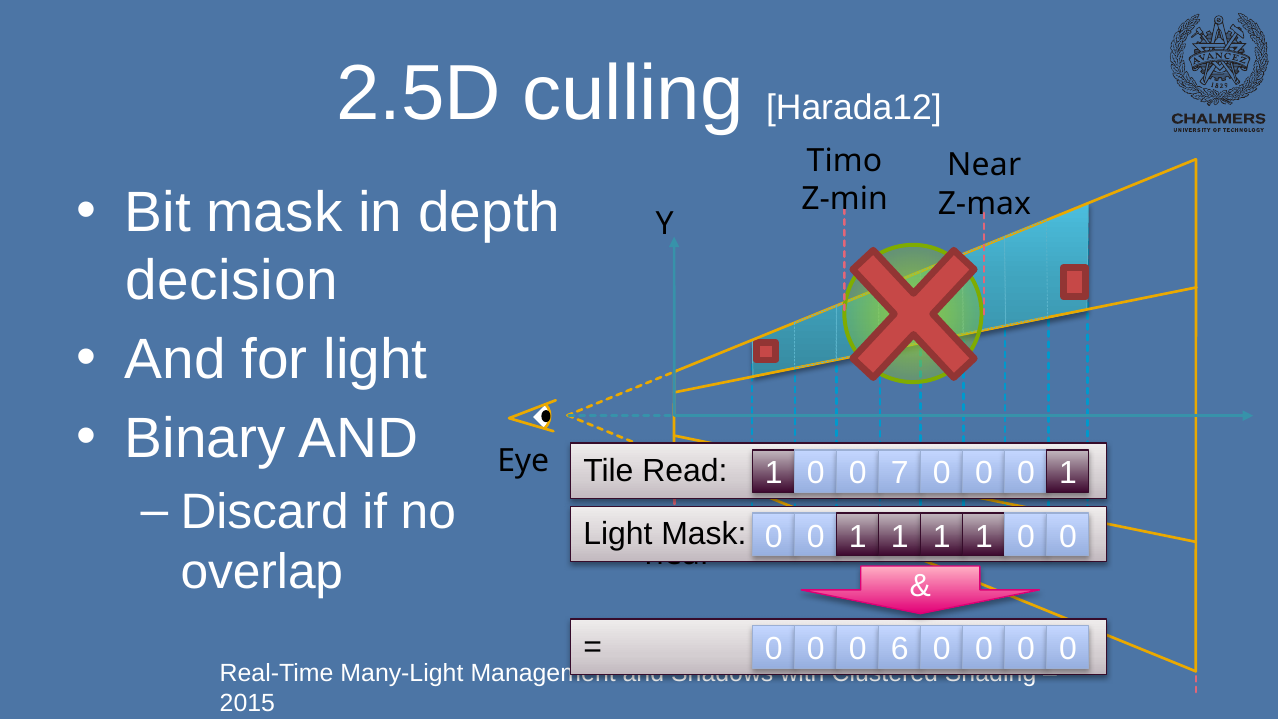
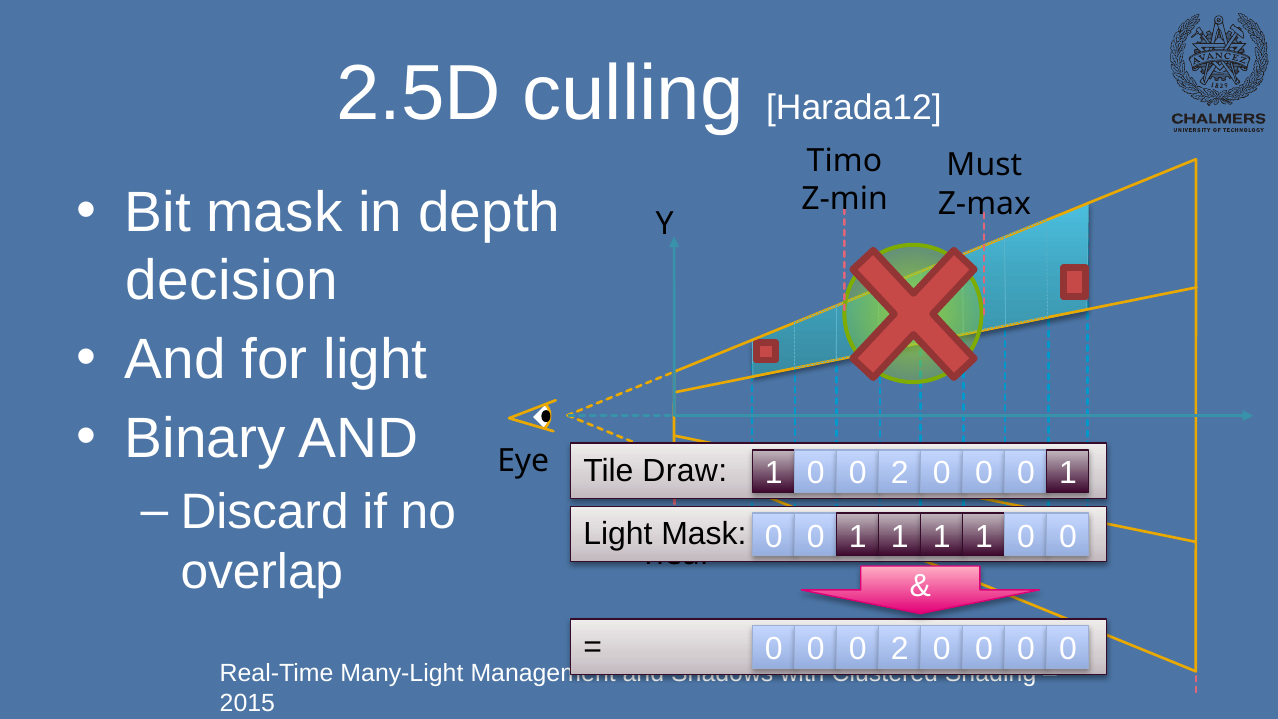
Near at (984, 165): Near -> Must
Read: Read -> Draw
1 0 0 7: 7 -> 2
0 0 0 6: 6 -> 2
